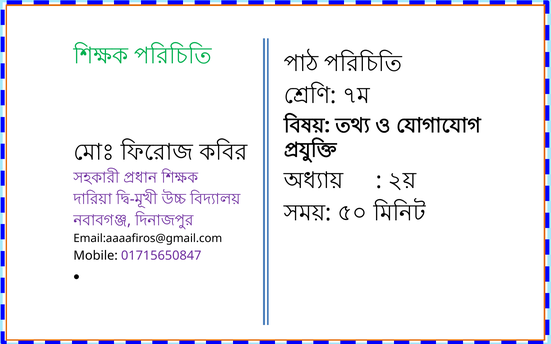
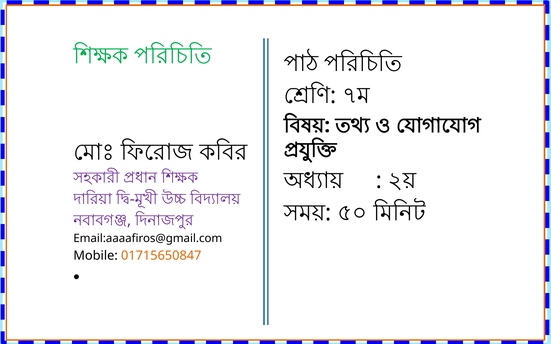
01715650847 colour: purple -> orange
